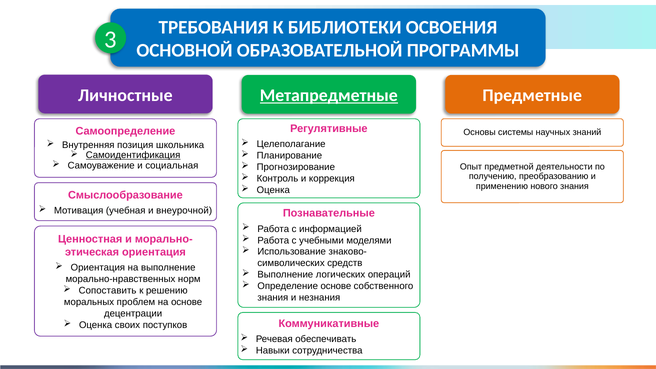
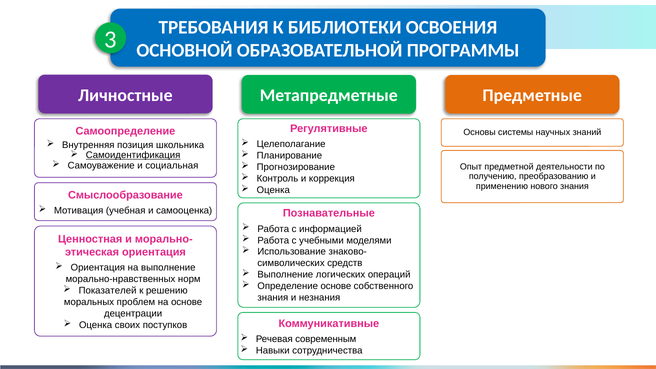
Метапредметные underline: present -> none
внеурочной: внеурочной -> самооценка
Сопоставить: Сопоставить -> Показателей
обеспечивать: обеспечивать -> современным
